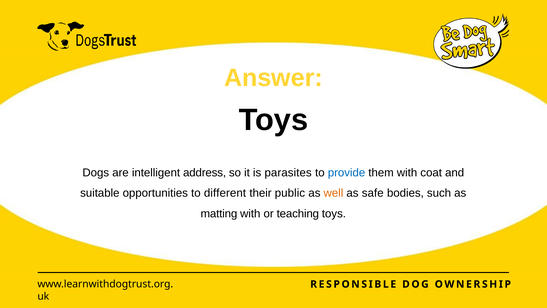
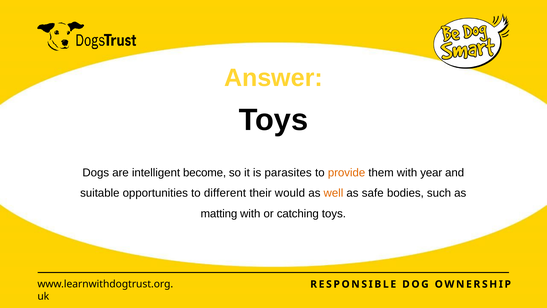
address: address -> become
provide colour: blue -> orange
coat: coat -> year
public: public -> would
teaching: teaching -> catching
